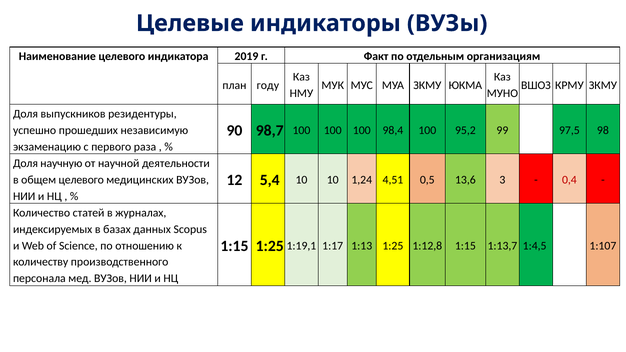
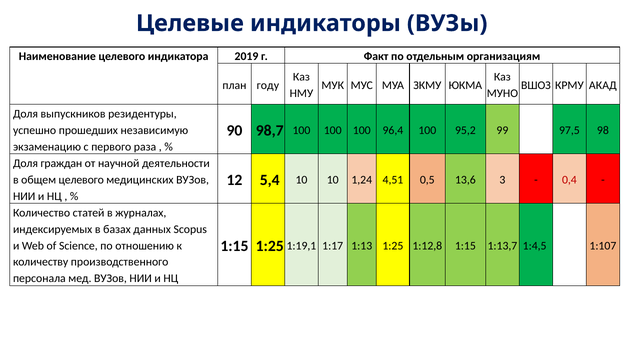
КРМУ ЗКМУ: ЗКМУ -> АКАД
98,4: 98,4 -> 96,4
научную: научную -> граждан
